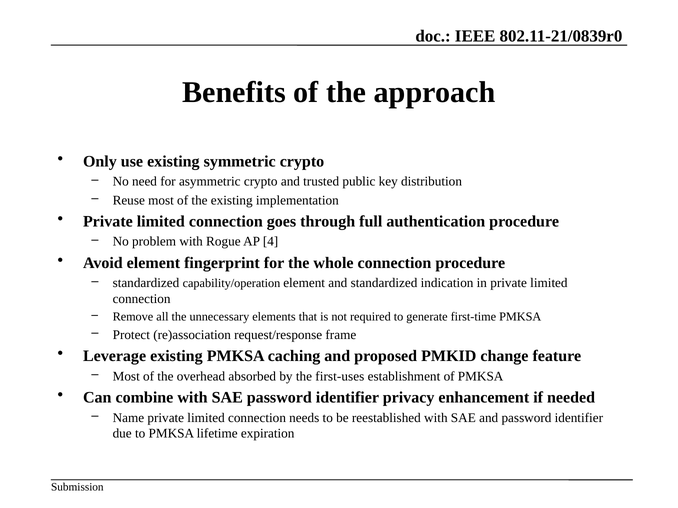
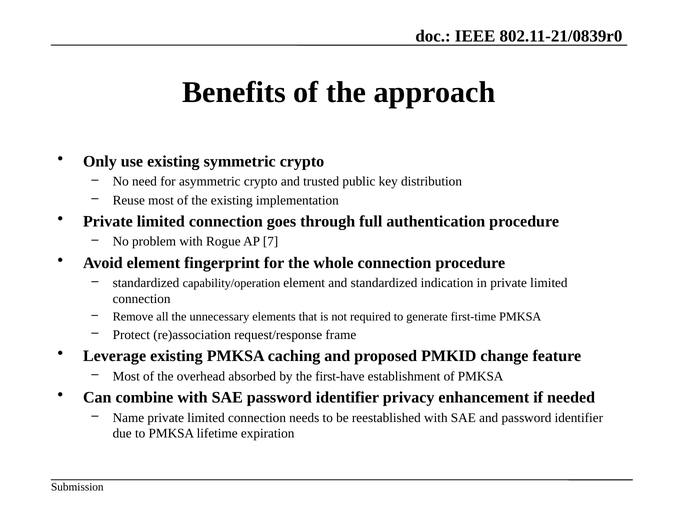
4: 4 -> 7
first-uses: first-uses -> first-have
